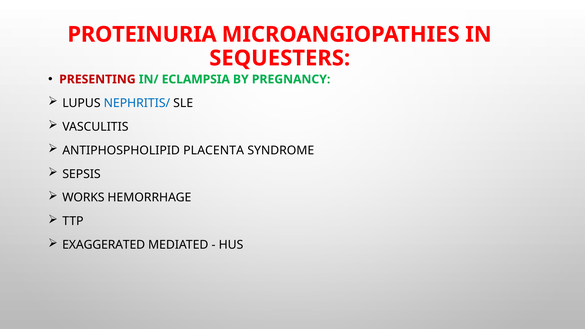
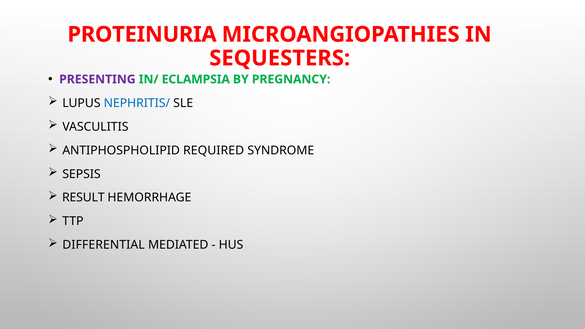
PRESENTING colour: red -> purple
PLACENTA: PLACENTA -> REQUIRED
WORKS: WORKS -> RESULT
EXAGGERATED: EXAGGERATED -> DIFFERENTIAL
